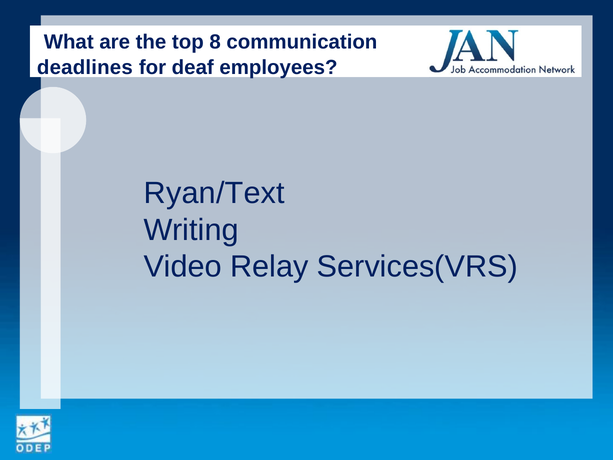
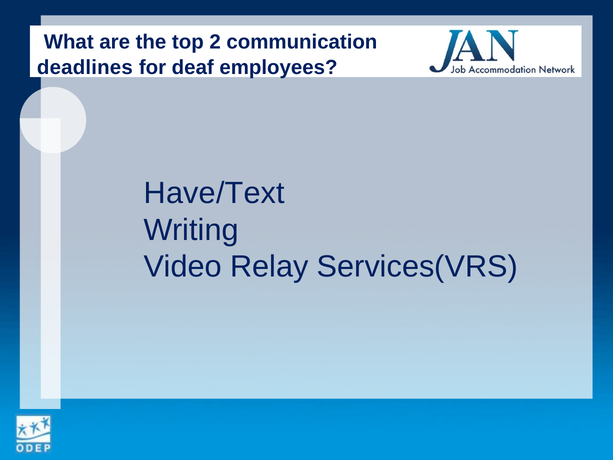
8: 8 -> 2
Ryan/Text: Ryan/Text -> Have/Text
